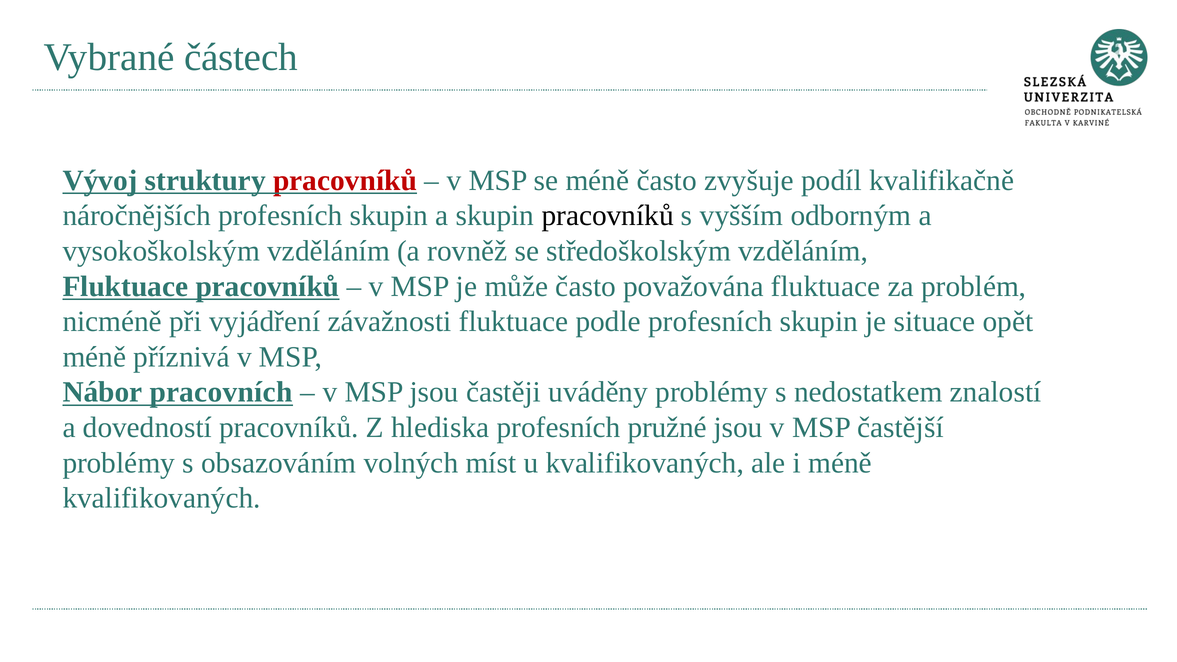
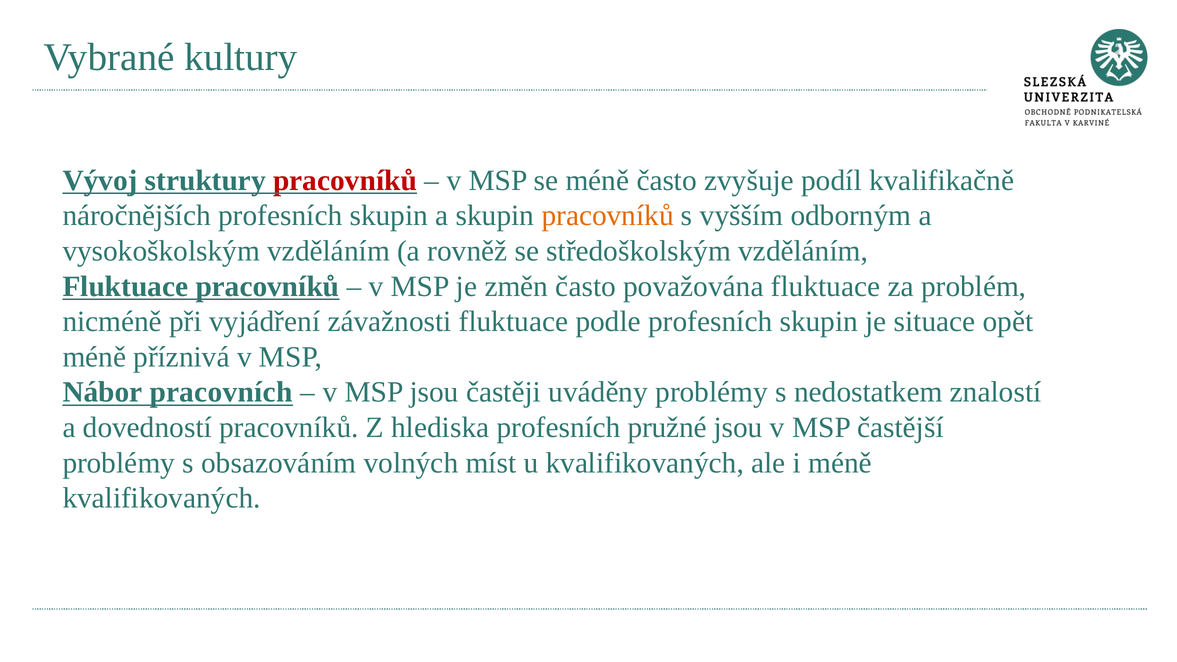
částech: částech -> kultury
pracovníků at (608, 216) colour: black -> orange
může: může -> změn
